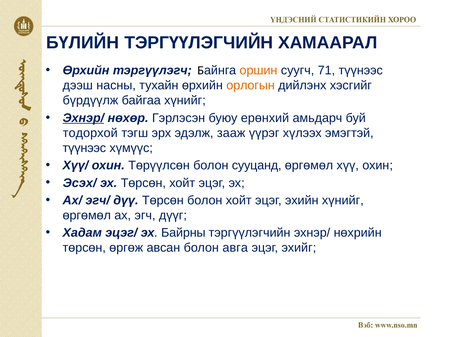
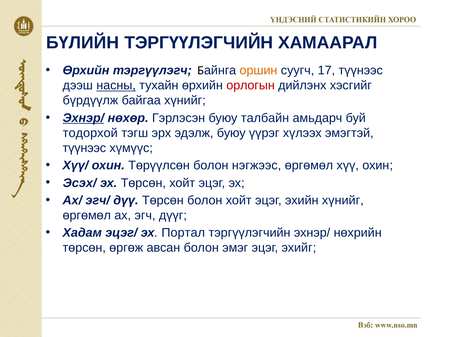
71: 71 -> 17
насны underline: none -> present
орлогын colour: orange -> red
ерөнхий: ерөнхий -> талбайн
эдэлж зааж: зааж -> буюу
сууцанд: сууцанд -> нэгжээс
Байрны: Байрны -> Портал
авга: авга -> эмэг
